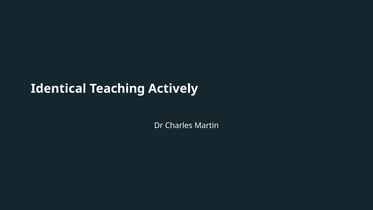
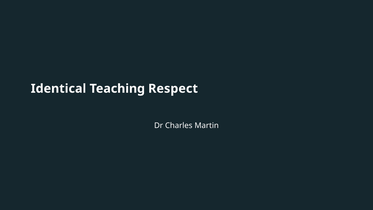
Actively: Actively -> Respect
